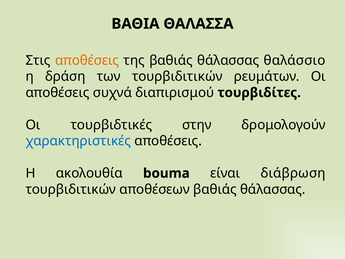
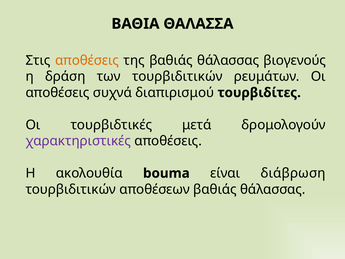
θαλάσσιο: θαλάσσιο -> βιογενούς
στην: στην -> μετά
χαρακτηριστικές colour: blue -> purple
